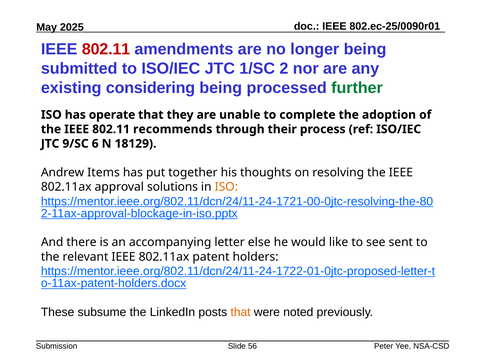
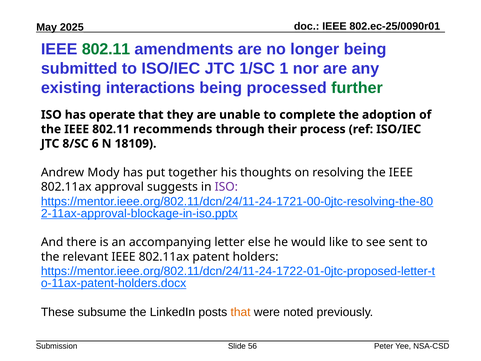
802.11 at (106, 49) colour: red -> green
2: 2 -> 1
considering: considering -> interactions
9/SC: 9/SC -> 8/SC
18129: 18129 -> 18109
Items: Items -> Mody
solutions: solutions -> suggests
ISO at (226, 187) colour: orange -> purple
